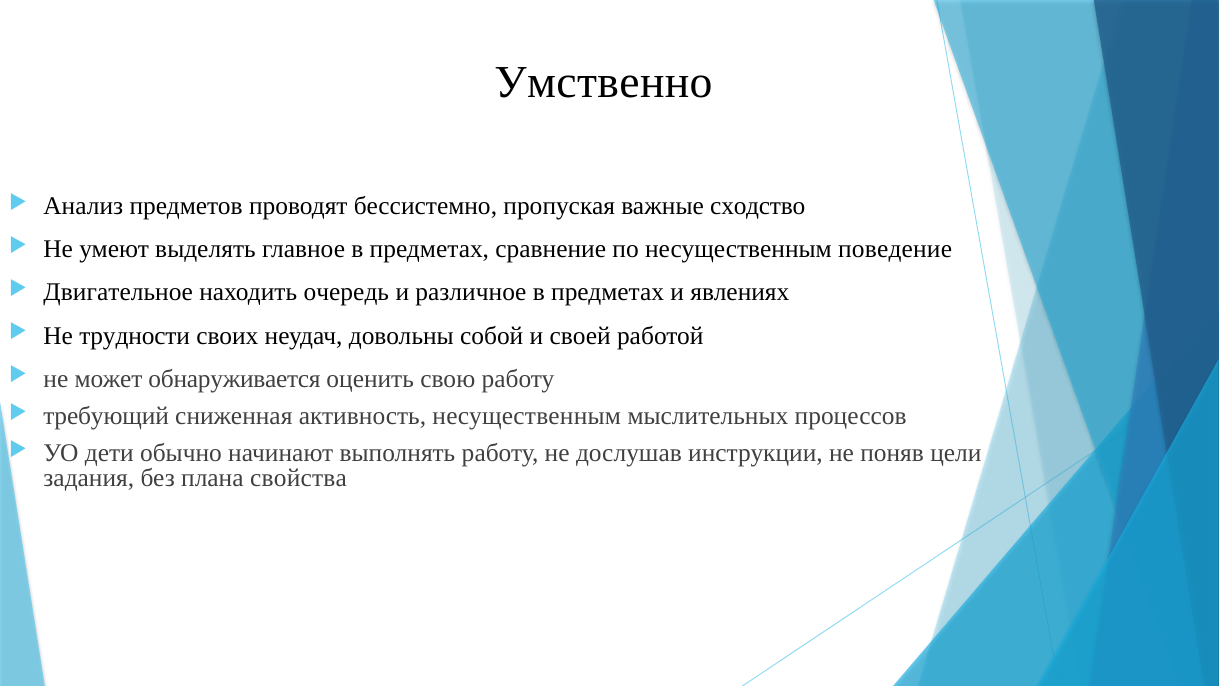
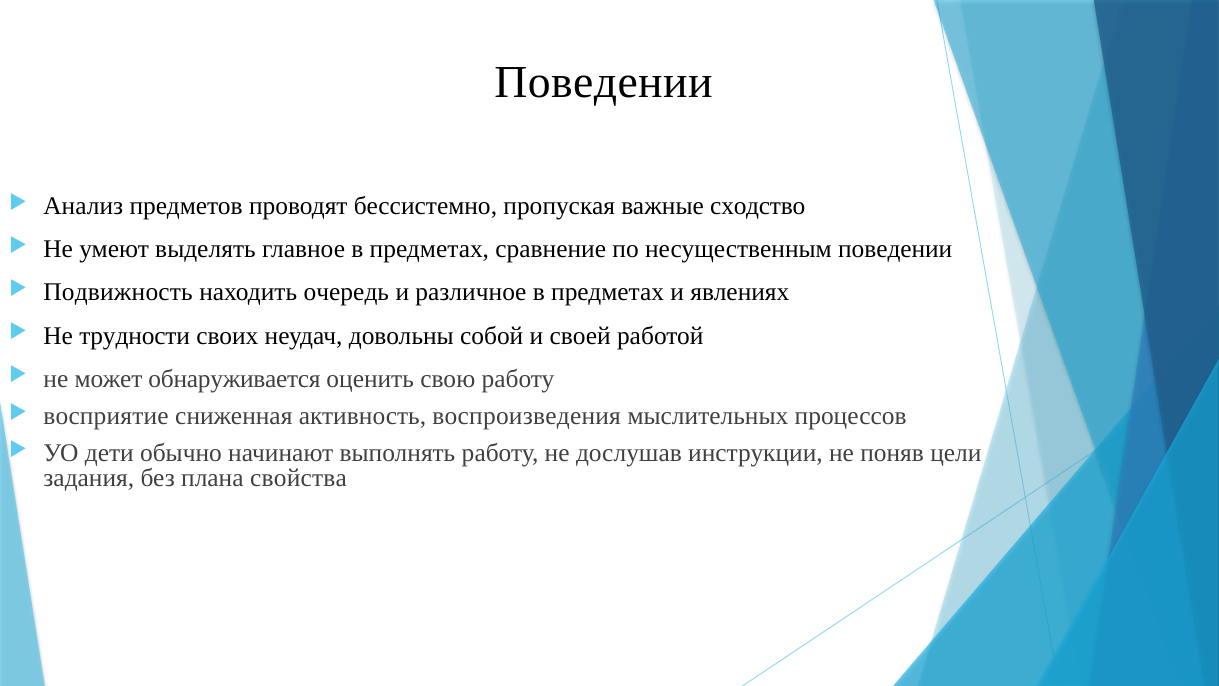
Умственно at (603, 83): Умственно -> Поведении
несущественным поведение: поведение -> поведении
Двигательное: Двигательное -> Подвижность
требующий: требующий -> восприятие
активность несущественным: несущественным -> воспроизведения
